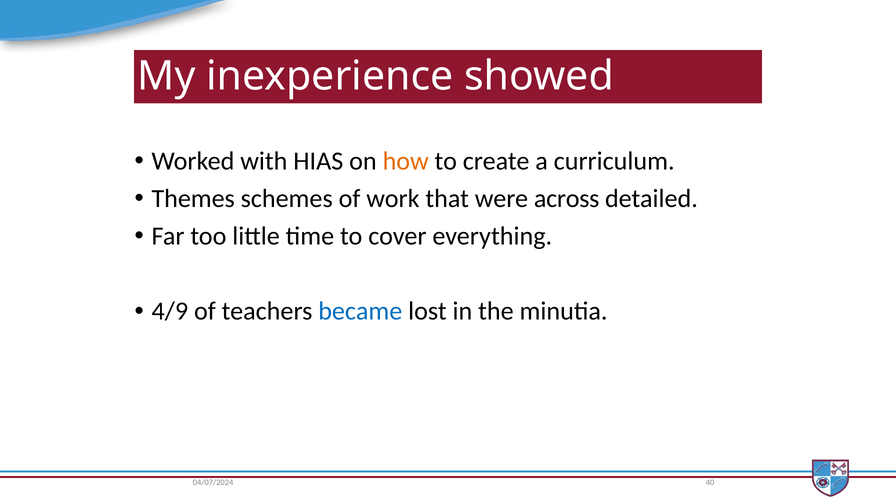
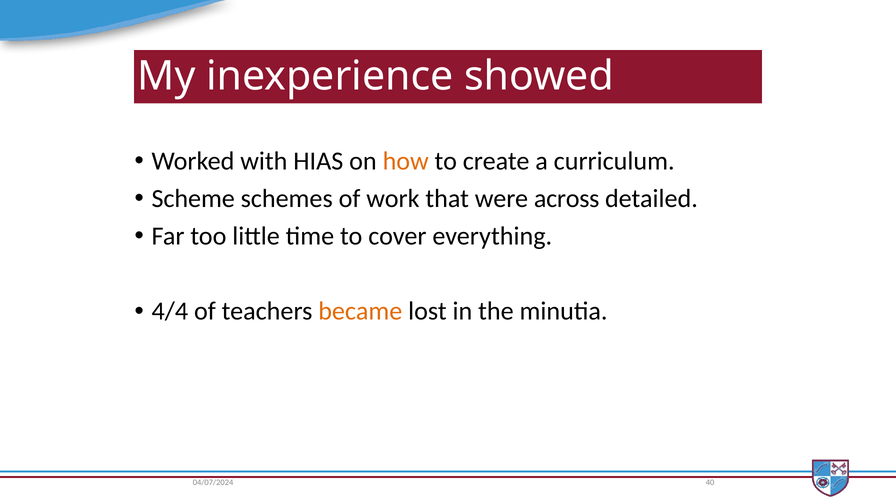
Themes: Themes -> Scheme
4/9: 4/9 -> 4/4
became colour: blue -> orange
